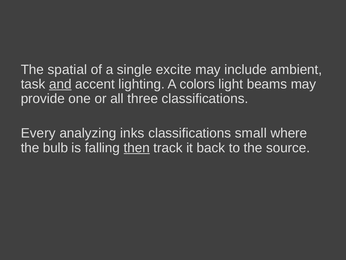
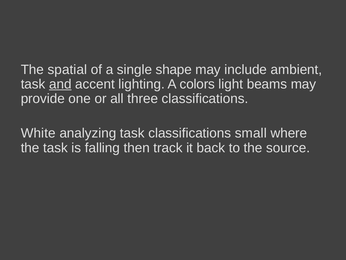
excite: excite -> shape
Every: Every -> White
analyzing inks: inks -> task
the bulb: bulb -> task
then underline: present -> none
